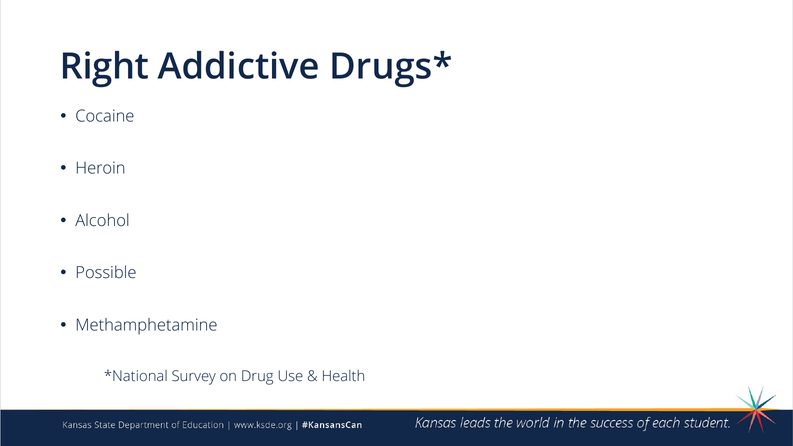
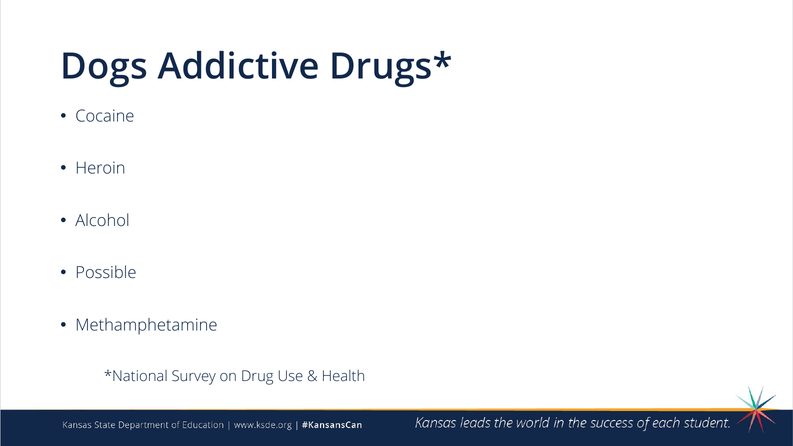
Right: Right -> Dogs
